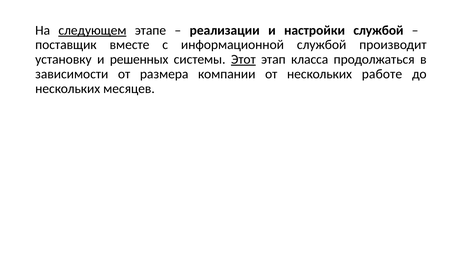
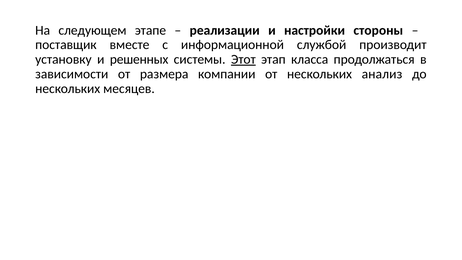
следующем underline: present -> none
настройки службой: службой -> стороны
работе: работе -> анализ
